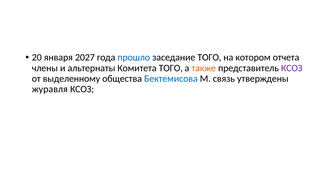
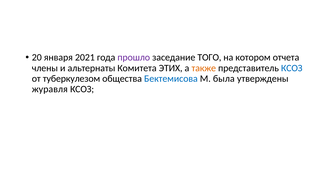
2027: 2027 -> 2021
прошло colour: blue -> purple
Комитета ТОГО: ТОГО -> ЭТИХ
КСОЗ at (292, 68) colour: purple -> blue
выделенному: выделенному -> туберкулезом
связь: связь -> была
